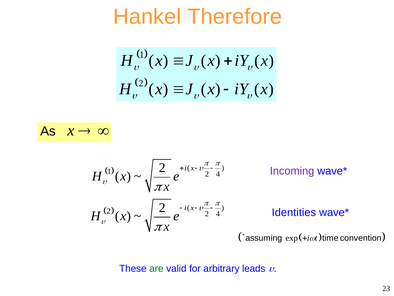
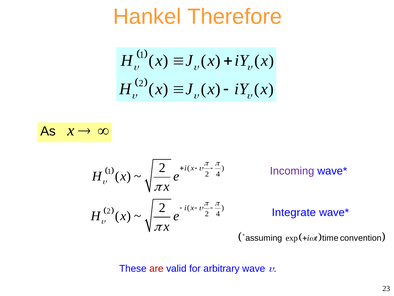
Identities: Identities -> Integrate
are colour: green -> red
leads: leads -> wave
